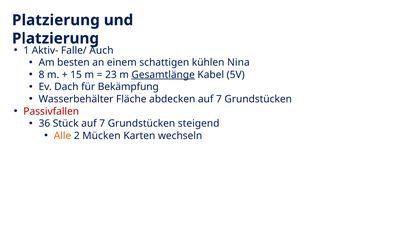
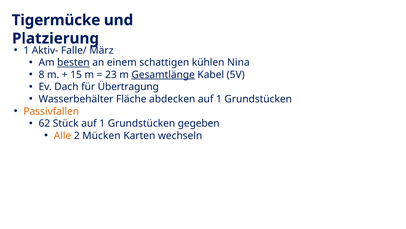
Platzierung at (56, 20): Platzierung -> Tigermücke
Auch: Auch -> März
besten underline: none -> present
Bekämpfung: Bekämpfung -> Übertragung
abdecken auf 7: 7 -> 1
Passivfallen colour: red -> orange
36: 36 -> 62
Stück auf 7: 7 -> 1
steigend: steigend -> gegeben
